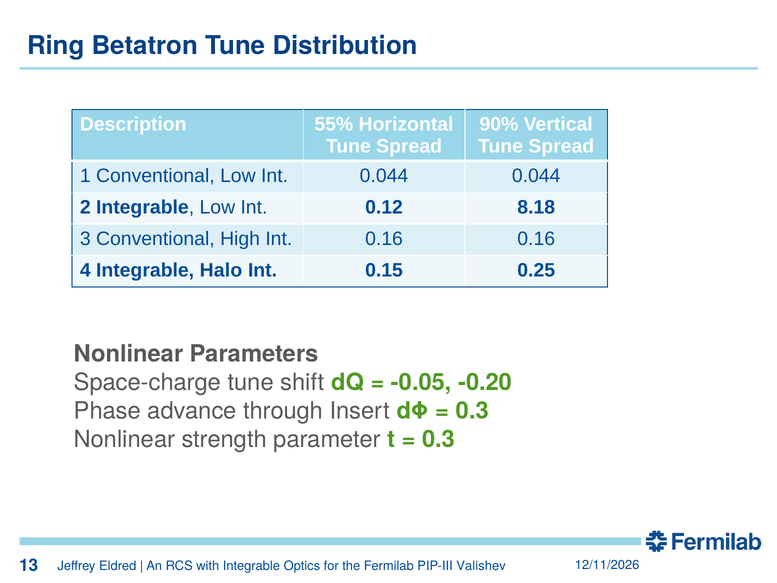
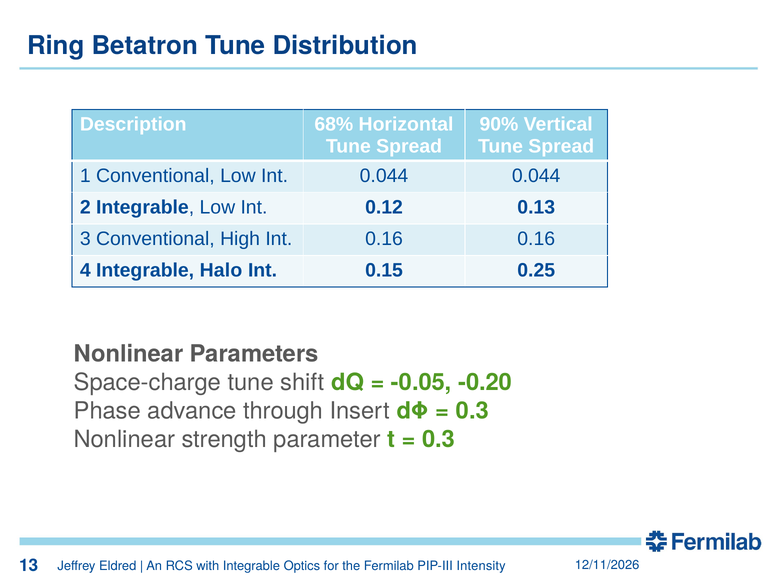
55%: 55% -> 68%
8.18: 8.18 -> 0.13
Valishev: Valishev -> Intensity
